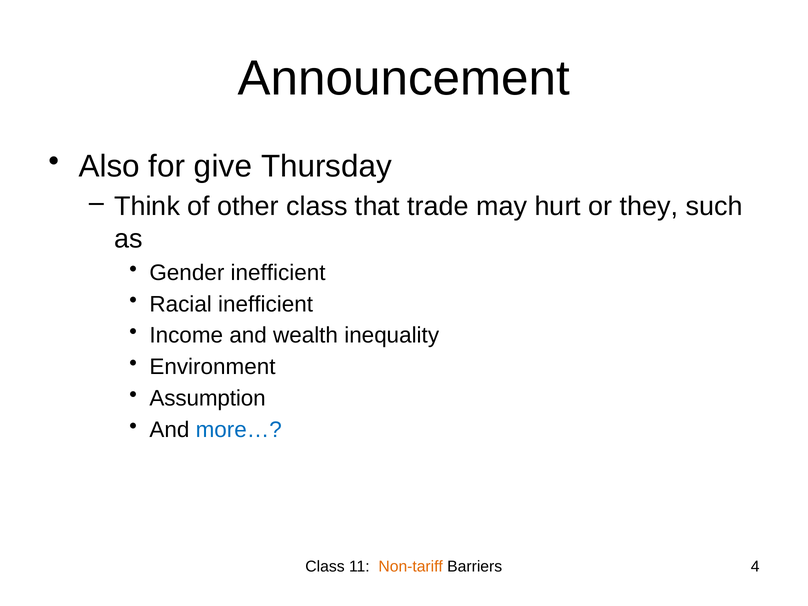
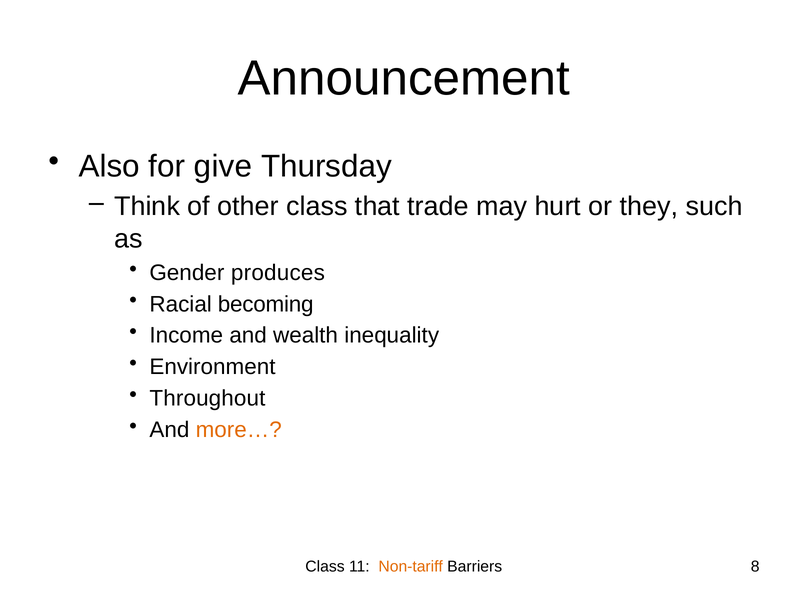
Gender inefficient: inefficient -> produces
Racial inefficient: inefficient -> becoming
Assumption: Assumption -> Throughout
more… colour: blue -> orange
4: 4 -> 8
